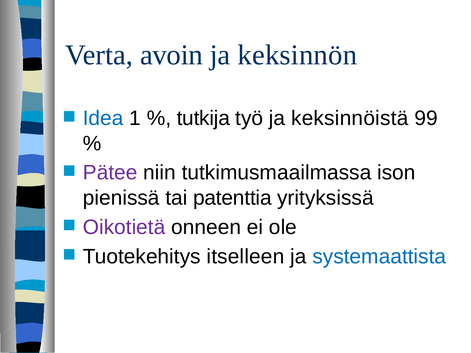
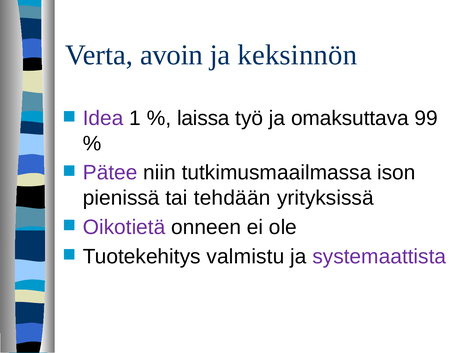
Idea colour: blue -> purple
tutkija: tutkija -> laissa
keksinnöistä: keksinnöistä -> omaksuttava
patenttia: patenttia -> tehdään
itselleen: itselleen -> valmistu
systemaattista colour: blue -> purple
